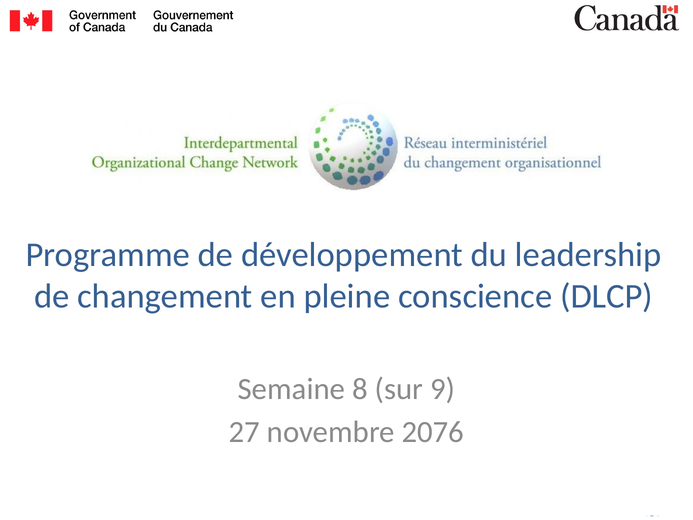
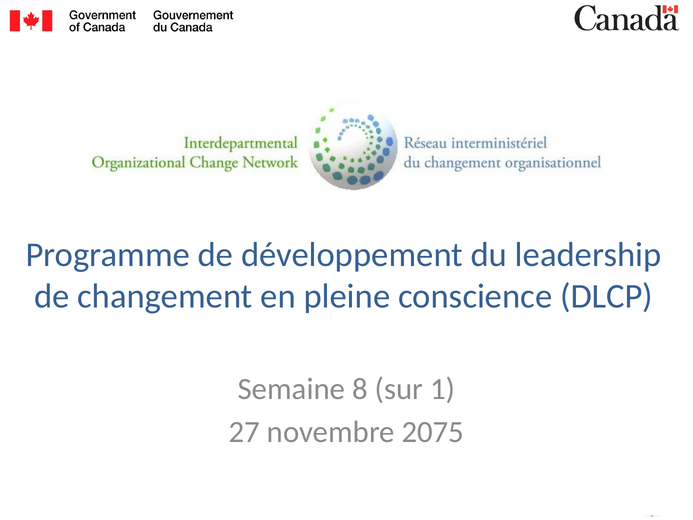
sur 9: 9 -> 1
2076: 2076 -> 2075
